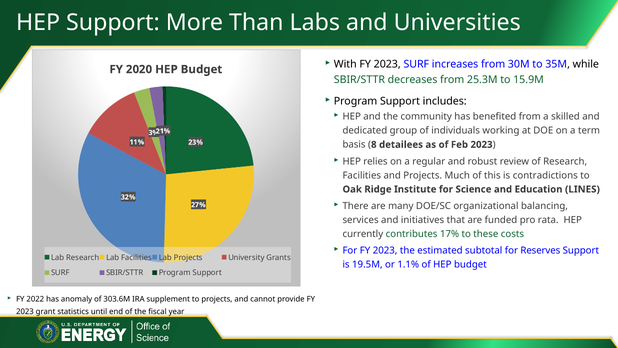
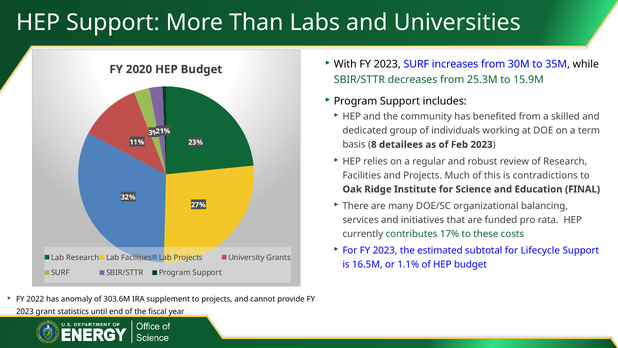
LINES: LINES -> FINAL
Reserves: Reserves -> Lifecycle
19.5M: 19.5M -> 16.5M
